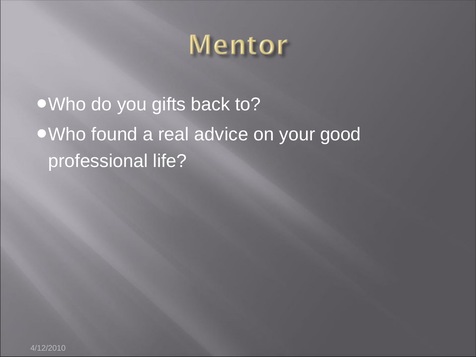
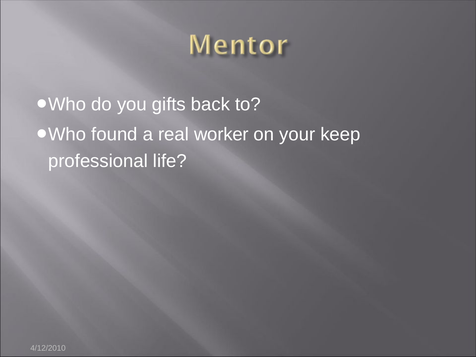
advice: advice -> worker
good: good -> keep
